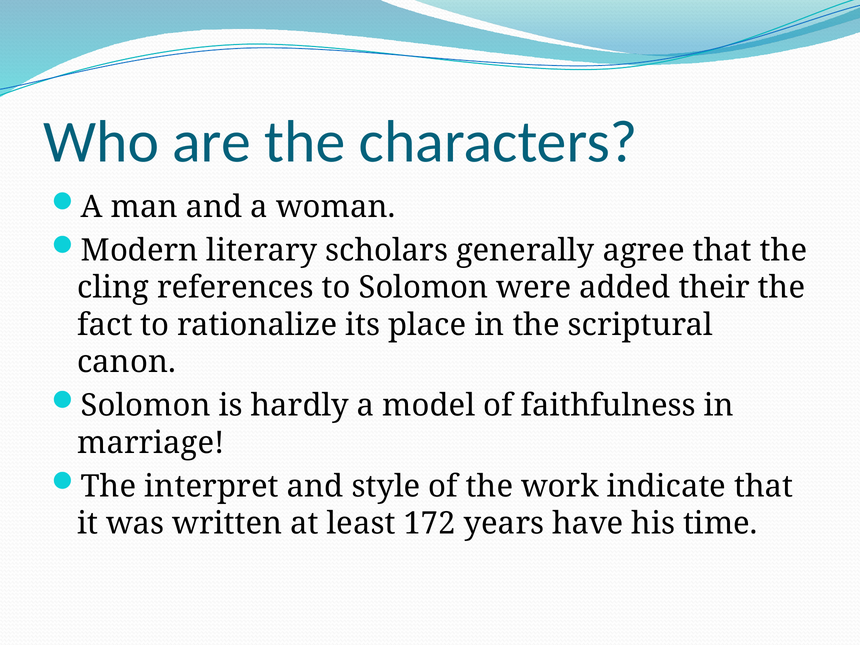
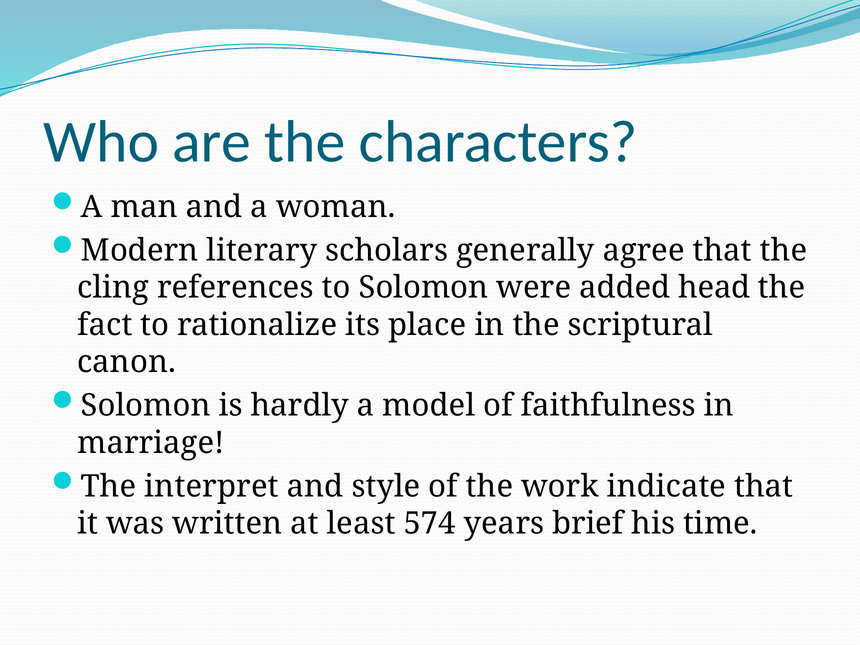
their: their -> head
172: 172 -> 574
have: have -> brief
